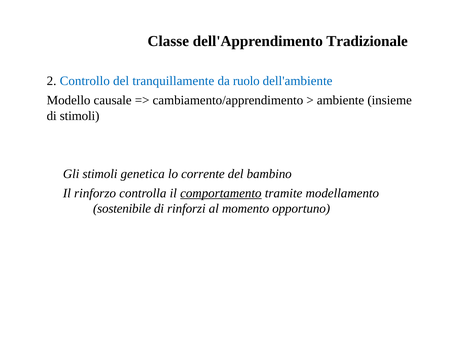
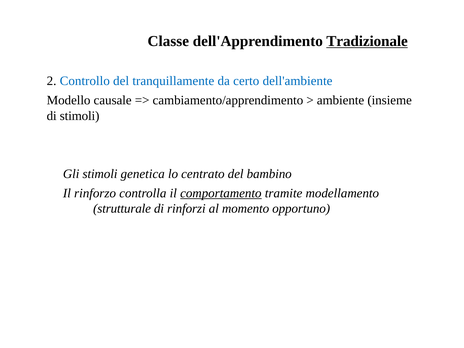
Tradizionale underline: none -> present
ruolo: ruolo -> certo
corrente: corrente -> centrato
sostenibile: sostenibile -> strutturale
